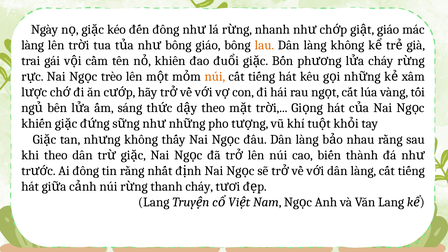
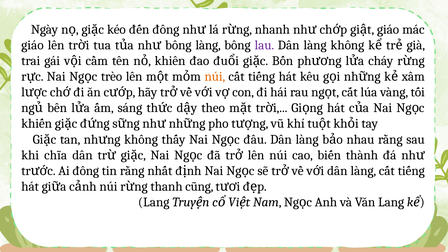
làng at (33, 45): làng -> giáo
bông giáo: giáo -> làng
lau colour: orange -> purple
khi theo: theo -> chĩa
thanh cháy: cháy -> cũng
